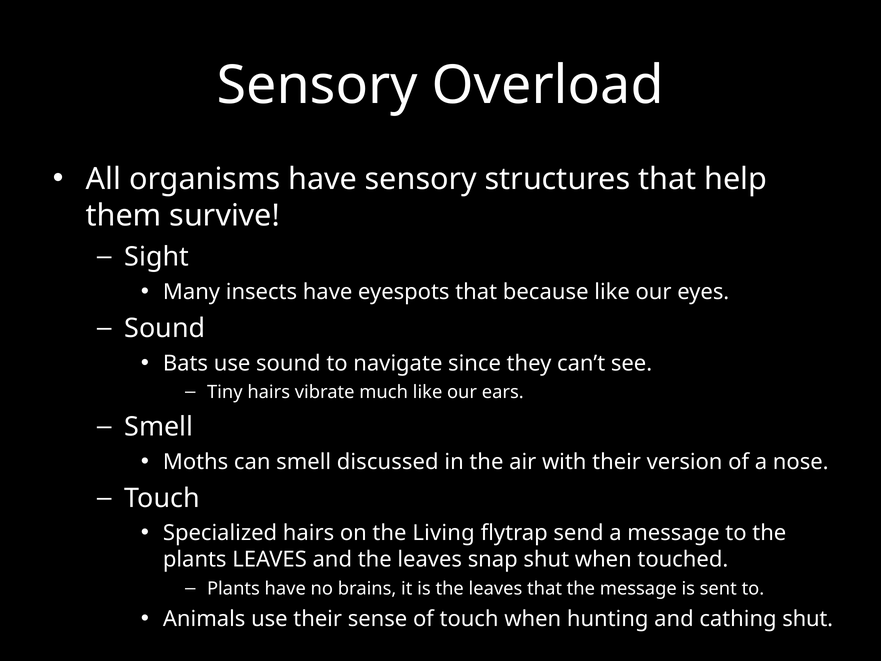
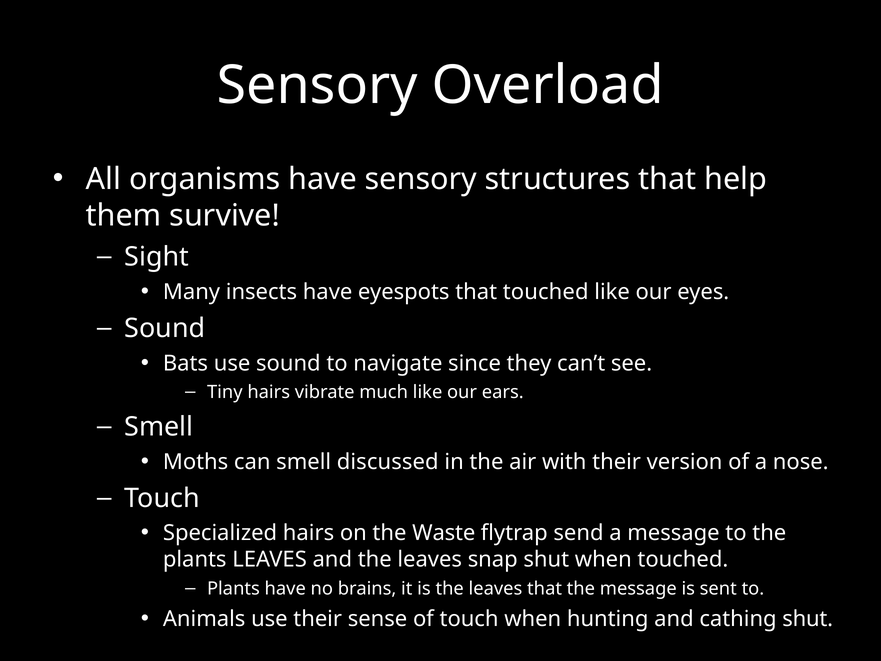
that because: because -> touched
Living: Living -> Waste
